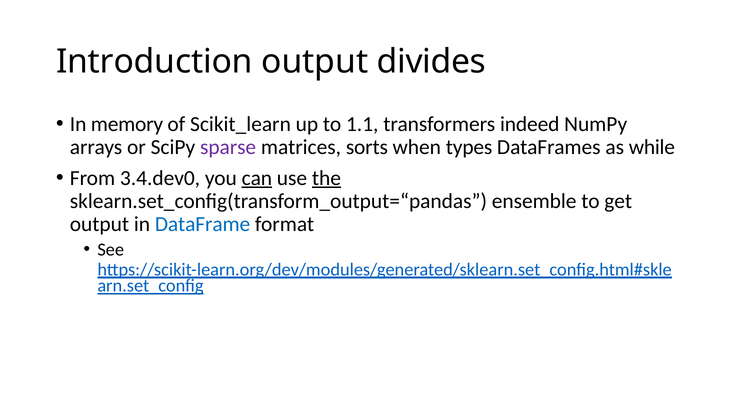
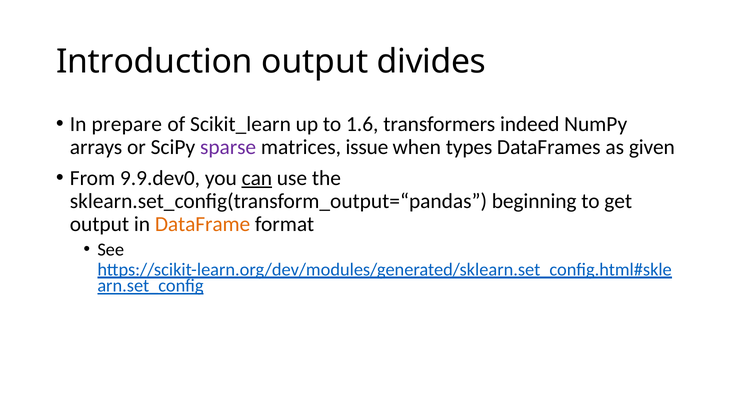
memory: memory -> prepare
1.1: 1.1 -> 1.6
sorts: sorts -> issue
while: while -> given
3.4.dev0: 3.4.dev0 -> 9.9.dev0
the underline: present -> none
ensemble: ensemble -> beginning
DataFrame colour: blue -> orange
